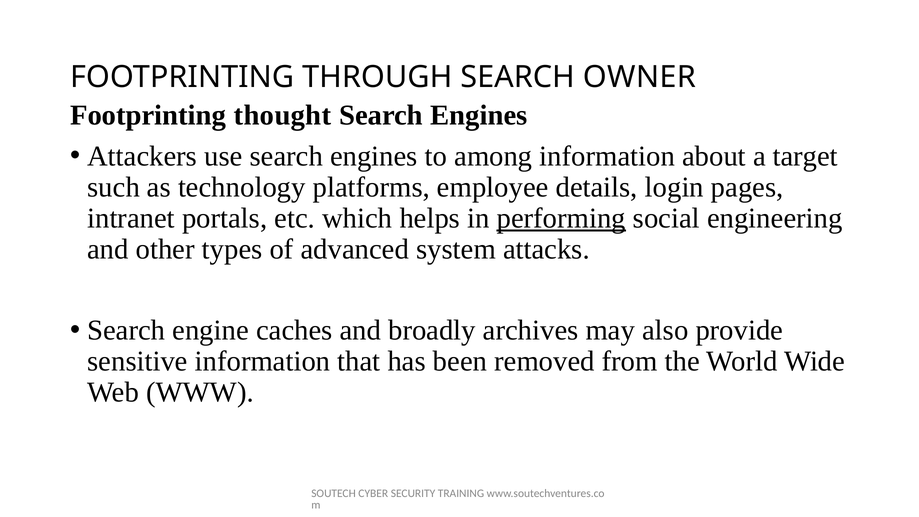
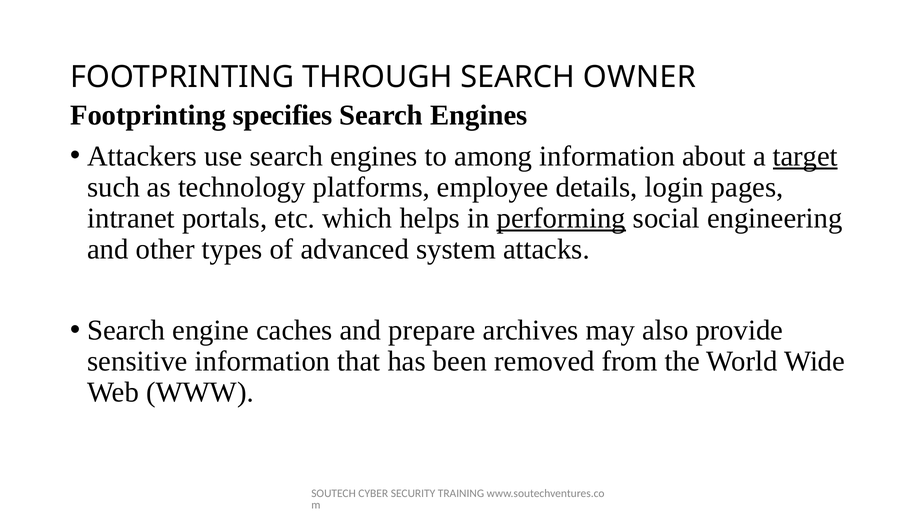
thought: thought -> specifies
target underline: none -> present
broadly: broadly -> prepare
